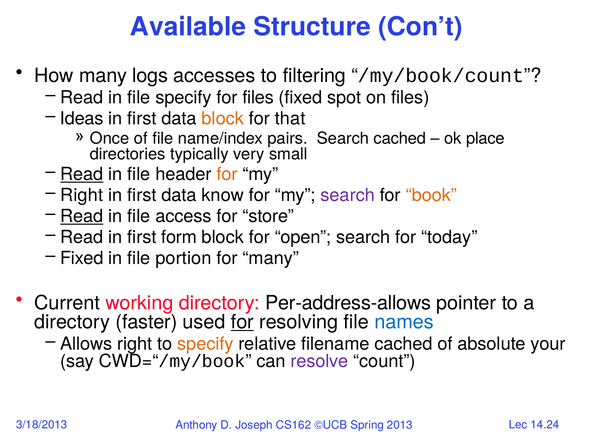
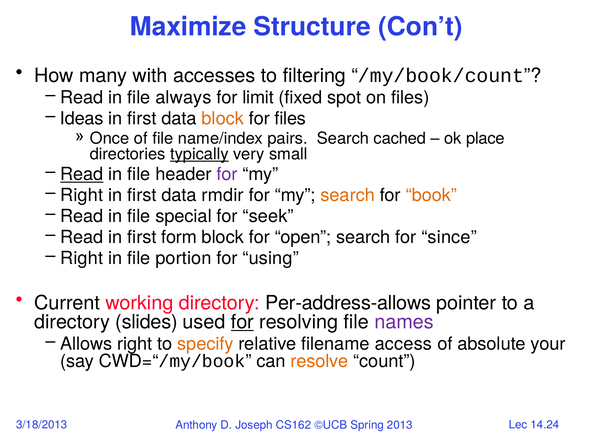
Available: Available -> Maximize
logs: logs -> with
file specify: specify -> always
for files: files -> limit
for that: that -> files
typically underline: none -> present
for at (227, 175) colour: orange -> purple
know: know -> rmdir
search at (348, 196) colour: purple -> orange
Read at (82, 217) underline: present -> none
access: access -> special
store: store -> seek
today: today -> since
Fixed at (82, 259): Fixed -> Right
for many: many -> using
faster: faster -> slides
names colour: blue -> purple
filename cached: cached -> access
resolve colour: purple -> orange
